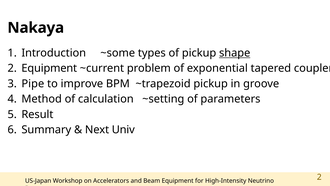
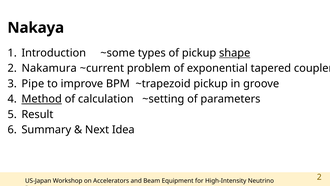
Equipment at (49, 68): Equipment -> Nakamura
Method underline: none -> present
Univ: Univ -> Idea
